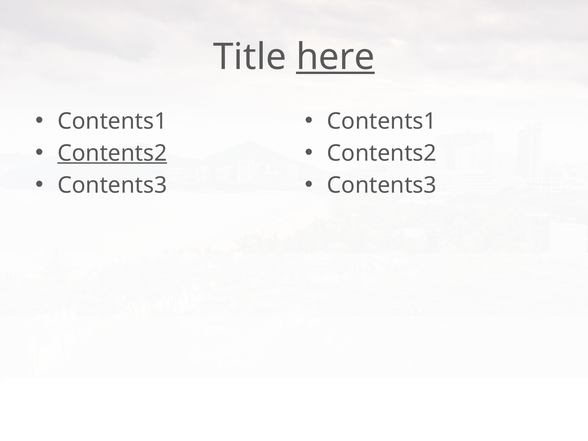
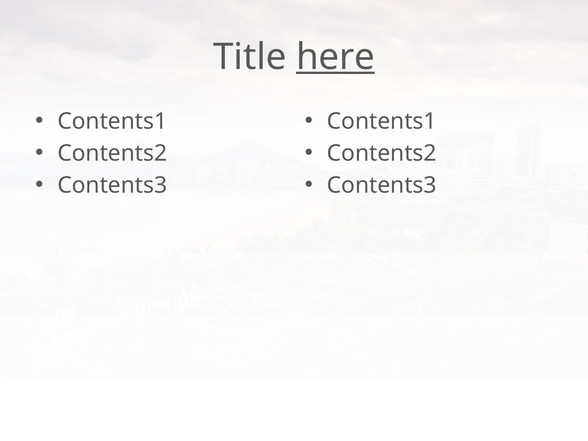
Contents2 at (112, 153) underline: present -> none
